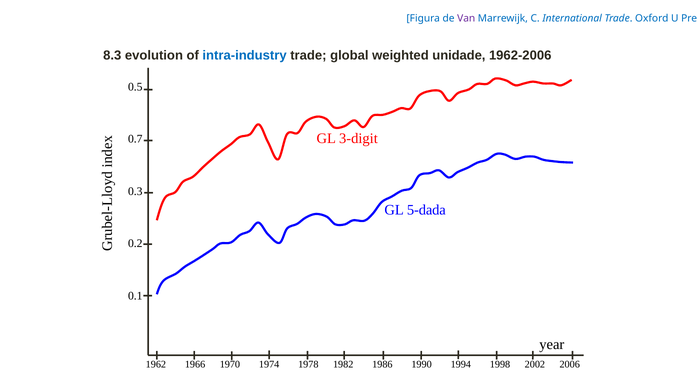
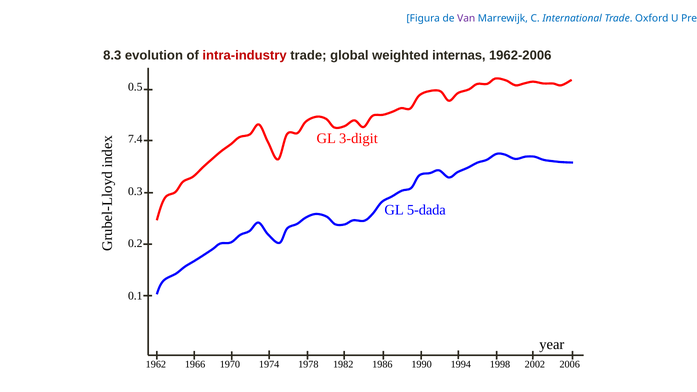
intra-industry colour: blue -> red
unidade: unidade -> internas
0.7: 0.7 -> 7.4
